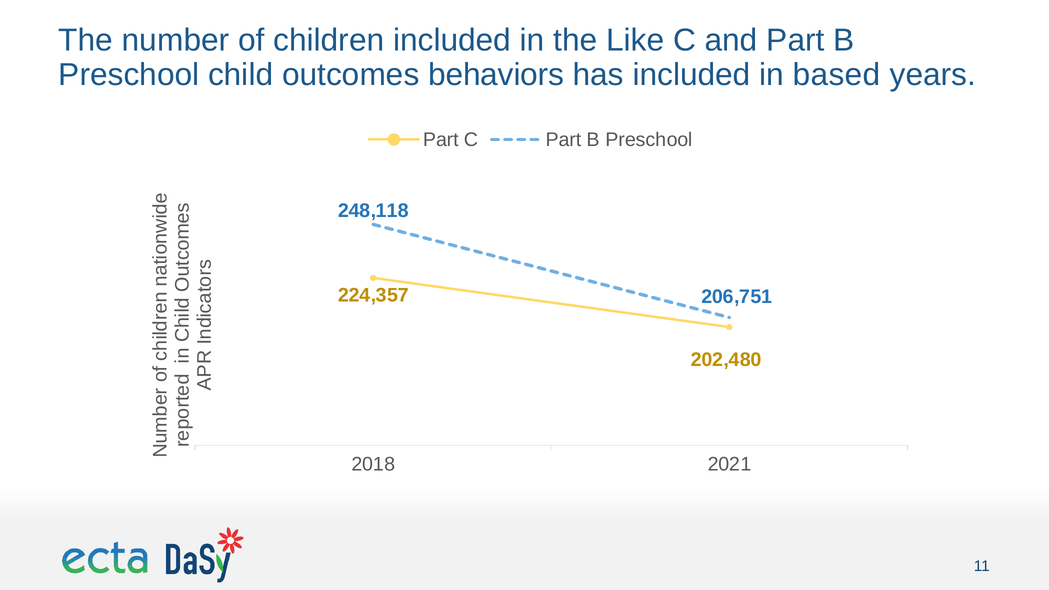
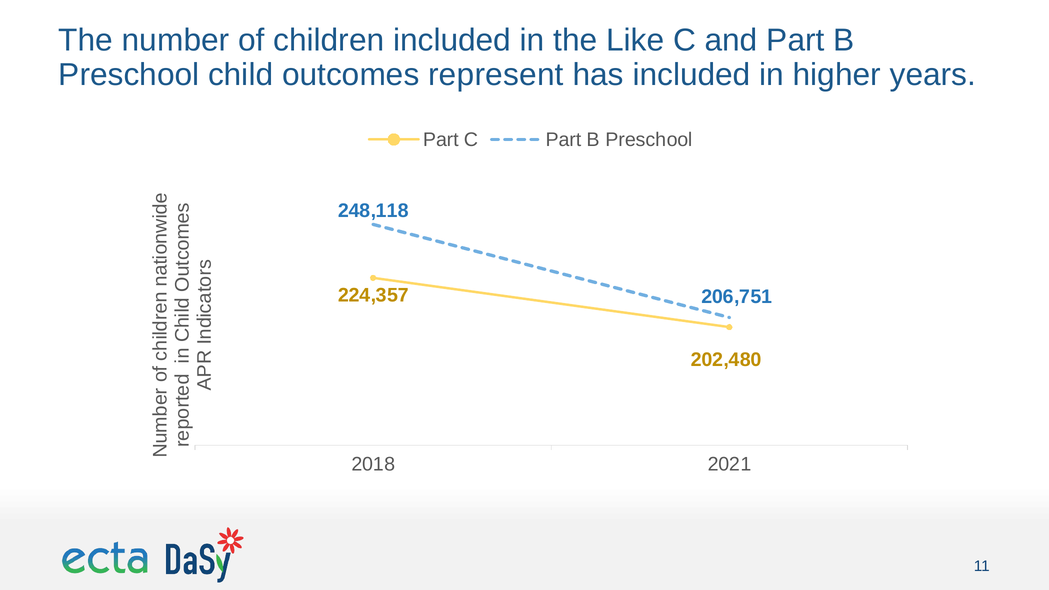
behaviors: behaviors -> represent
based: based -> higher
